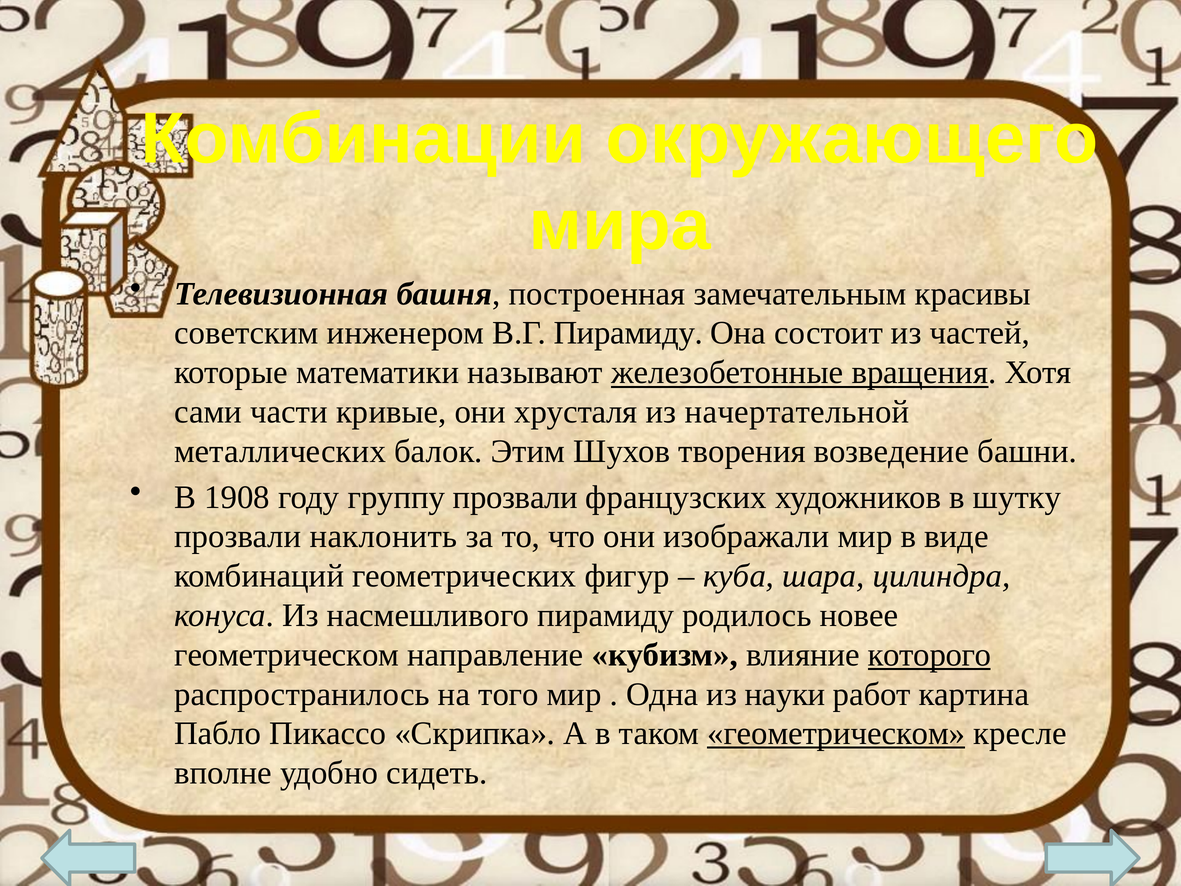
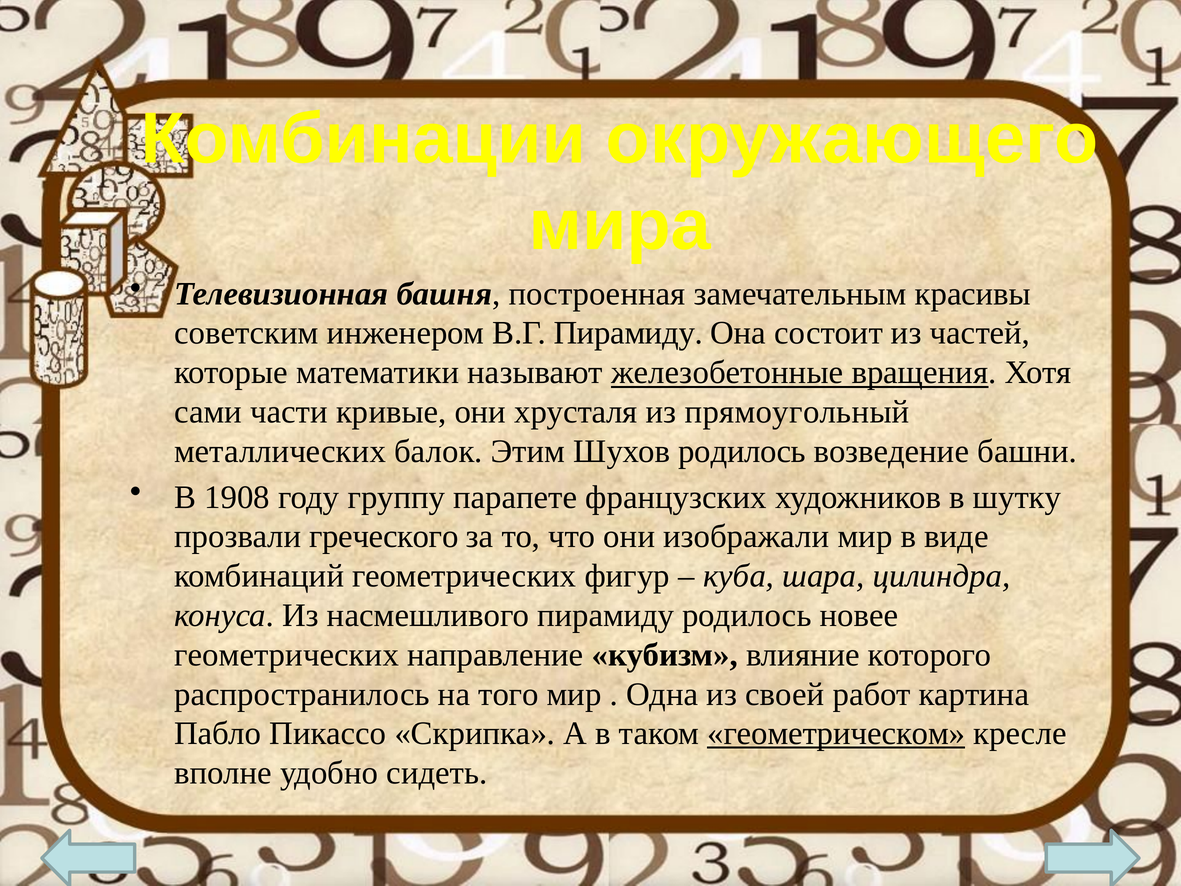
начертательной: начертательной -> прямоугольный
Шухов творения: творения -> родилось
группу прозвали: прозвали -> парапете
наклонить: наклонить -> греческого
геометрическом at (287, 655): геометрическом -> геометрических
которого underline: present -> none
науки: науки -> своей
